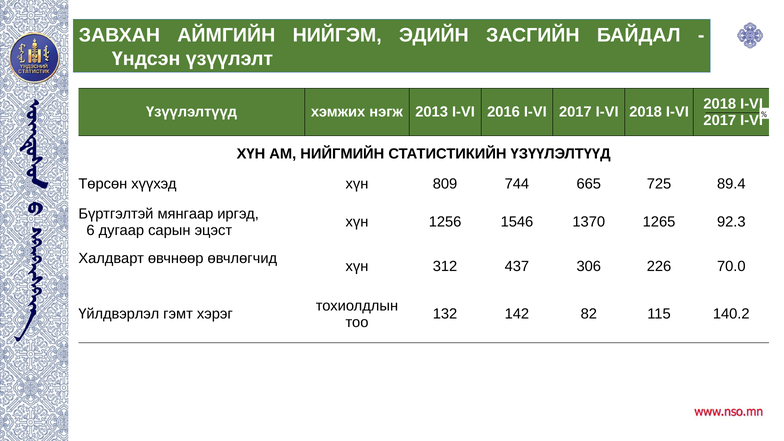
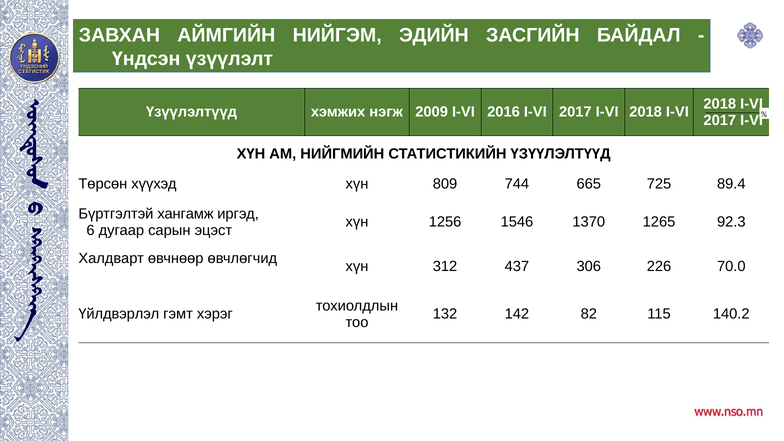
2013: 2013 -> 2009
мянгаар: мянгаар -> хангамж
